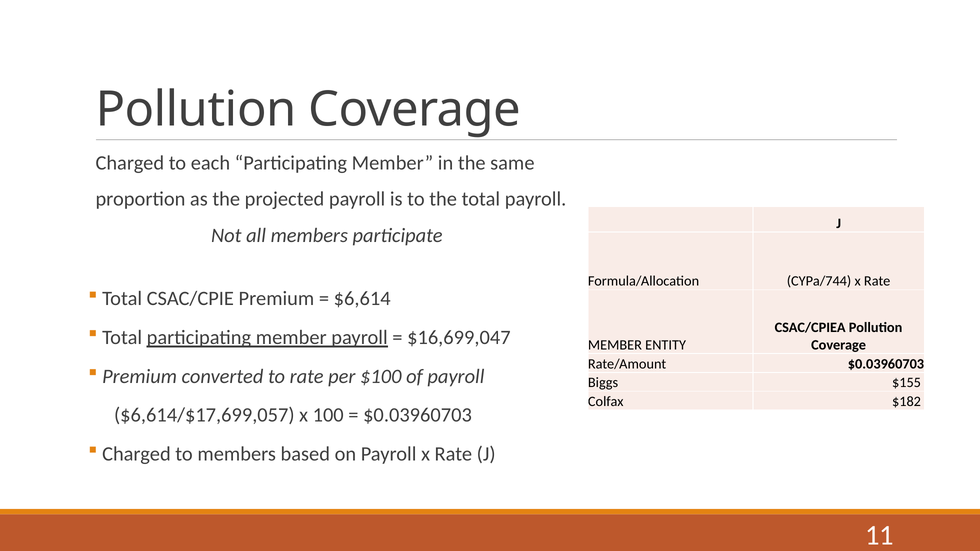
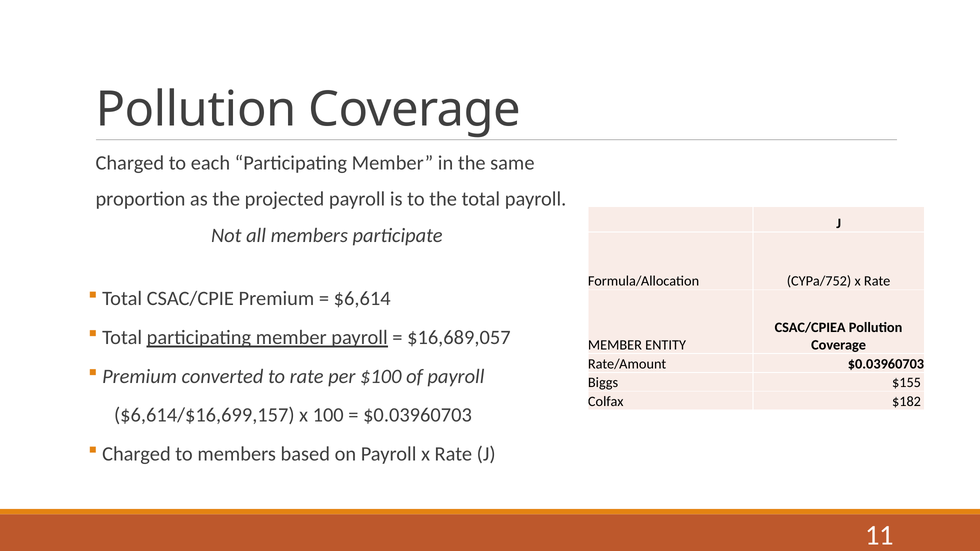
CYPa/744: CYPa/744 -> CYPa/752
$16,699,047: $16,699,047 -> $16,689,057
$6,614/$17,699,057: $6,614/$17,699,057 -> $6,614/$16,699,157
